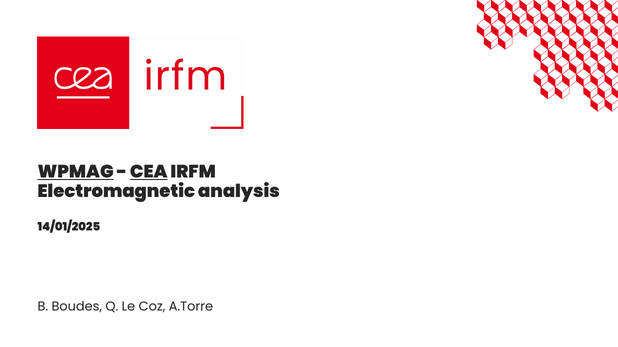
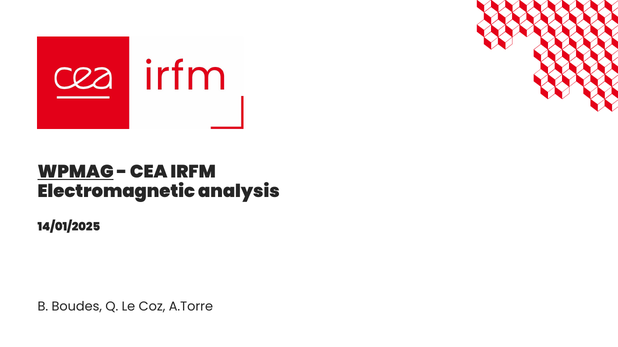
CEA underline: present -> none
